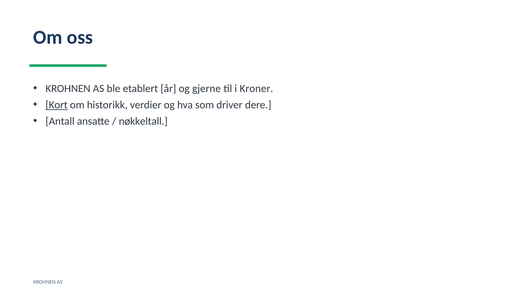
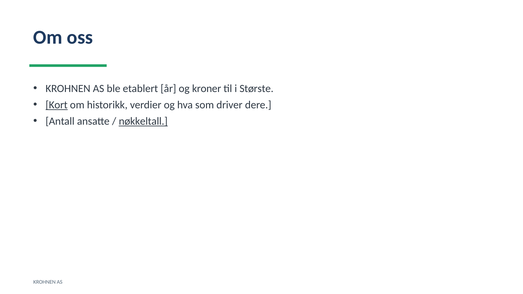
gjerne: gjerne -> kroner
Kroner: Kroner -> Største
nøkkeltall underline: none -> present
